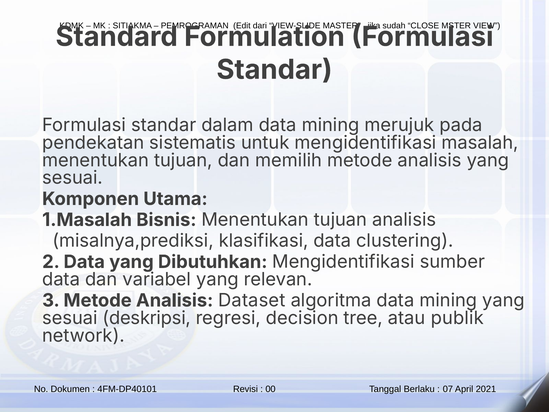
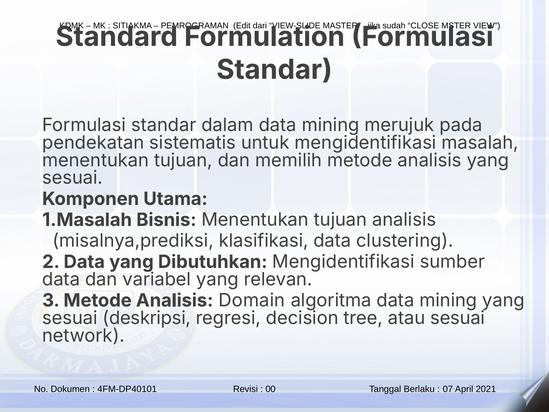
Dataset: Dataset -> Domain
atau publik: publik -> sesuai
